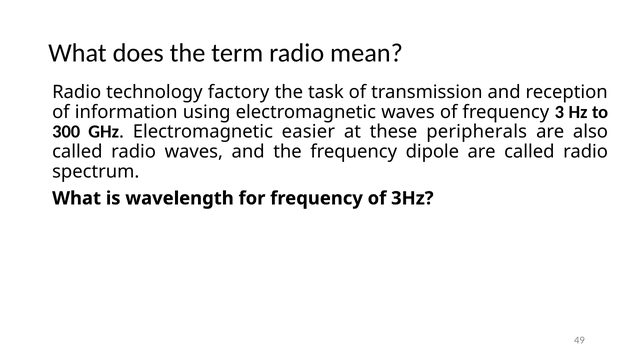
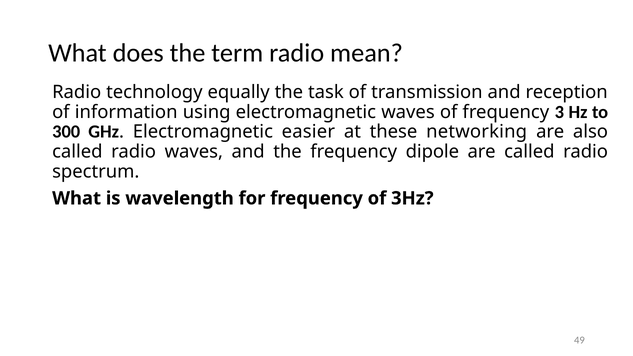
factory: factory -> equally
peripherals: peripherals -> networking
